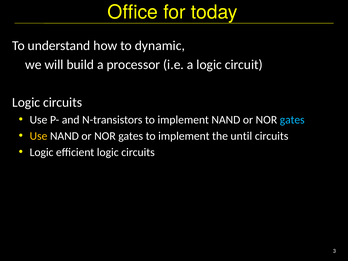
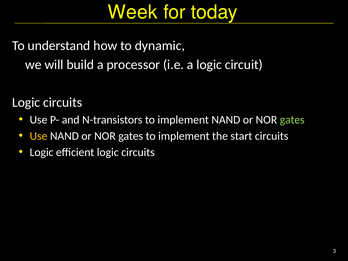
Office: Office -> Week
gates at (292, 120) colour: light blue -> light green
until: until -> start
